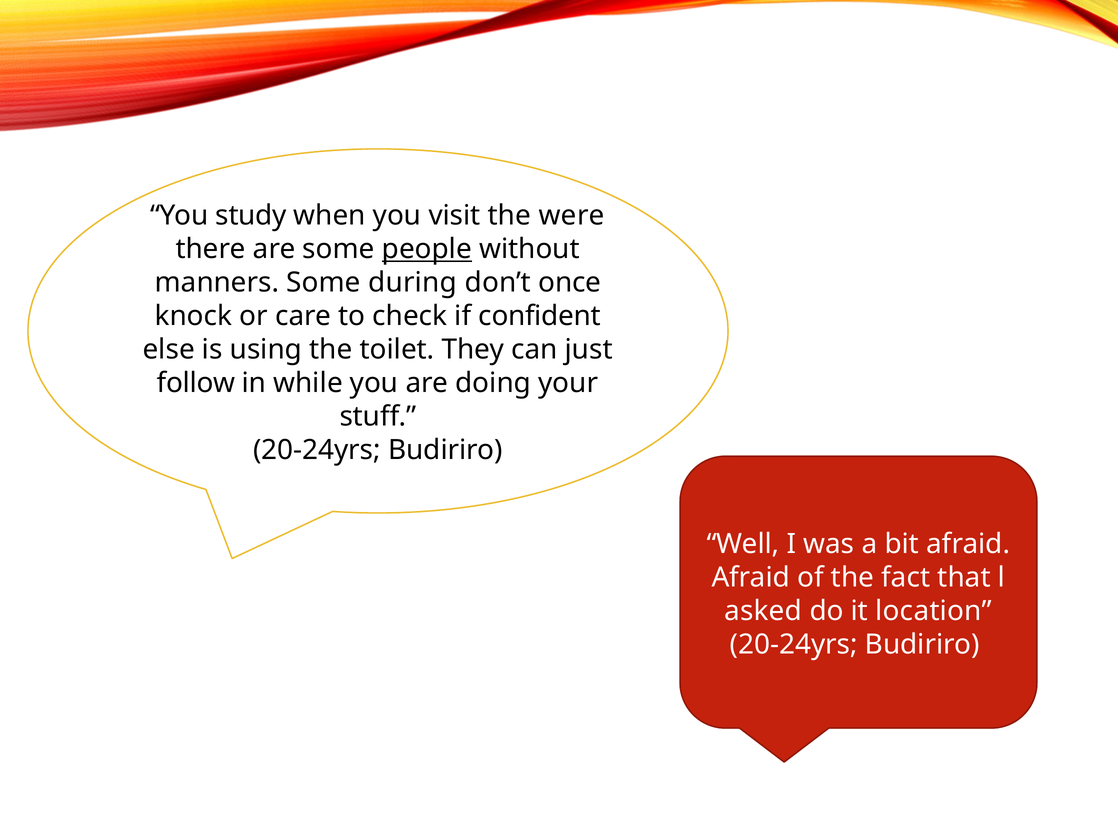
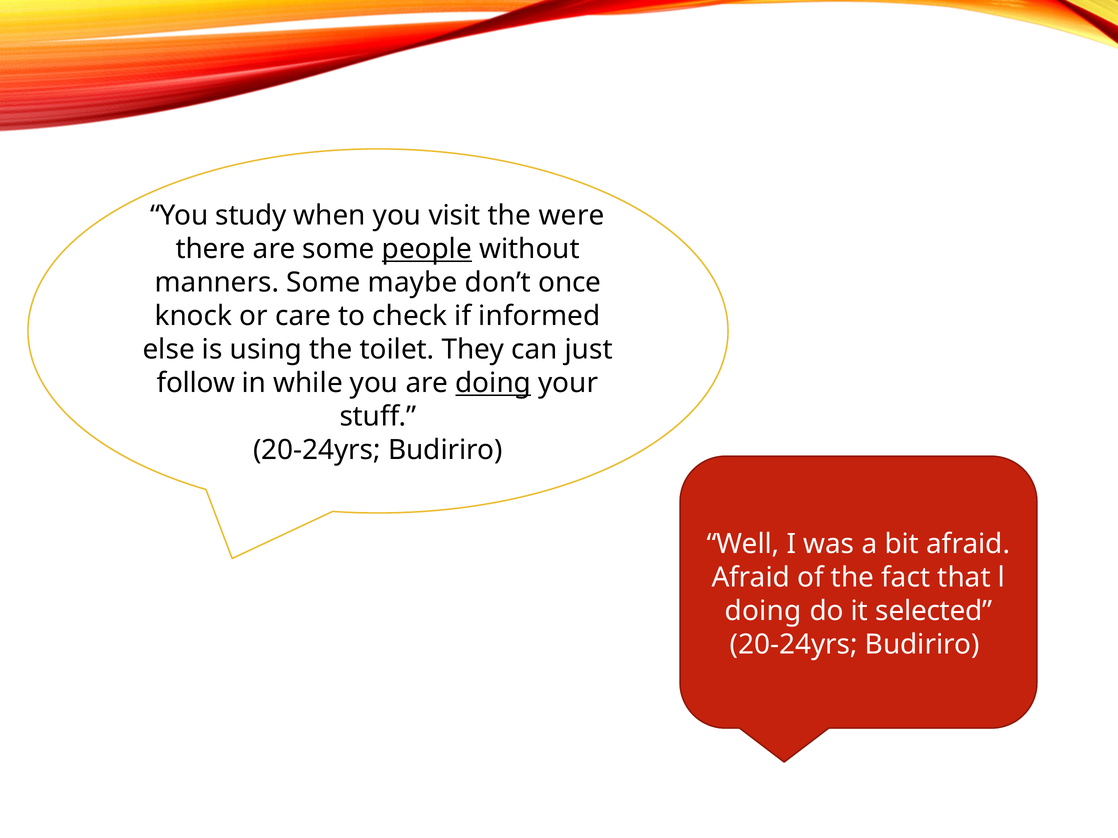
during: during -> maybe
confident: confident -> informed
doing at (493, 383) underline: none -> present
asked at (763, 611): asked -> doing
location: location -> selected
